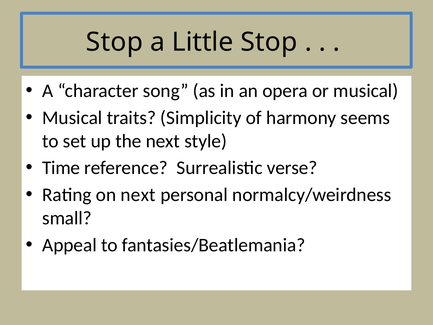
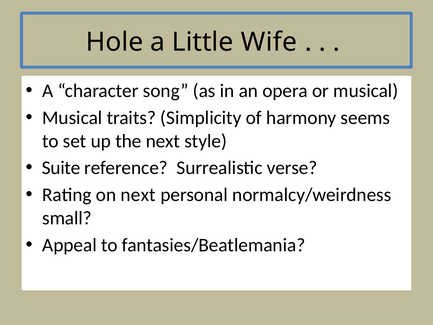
Stop at (115, 42): Stop -> Hole
Little Stop: Stop -> Wife
Time: Time -> Suite
